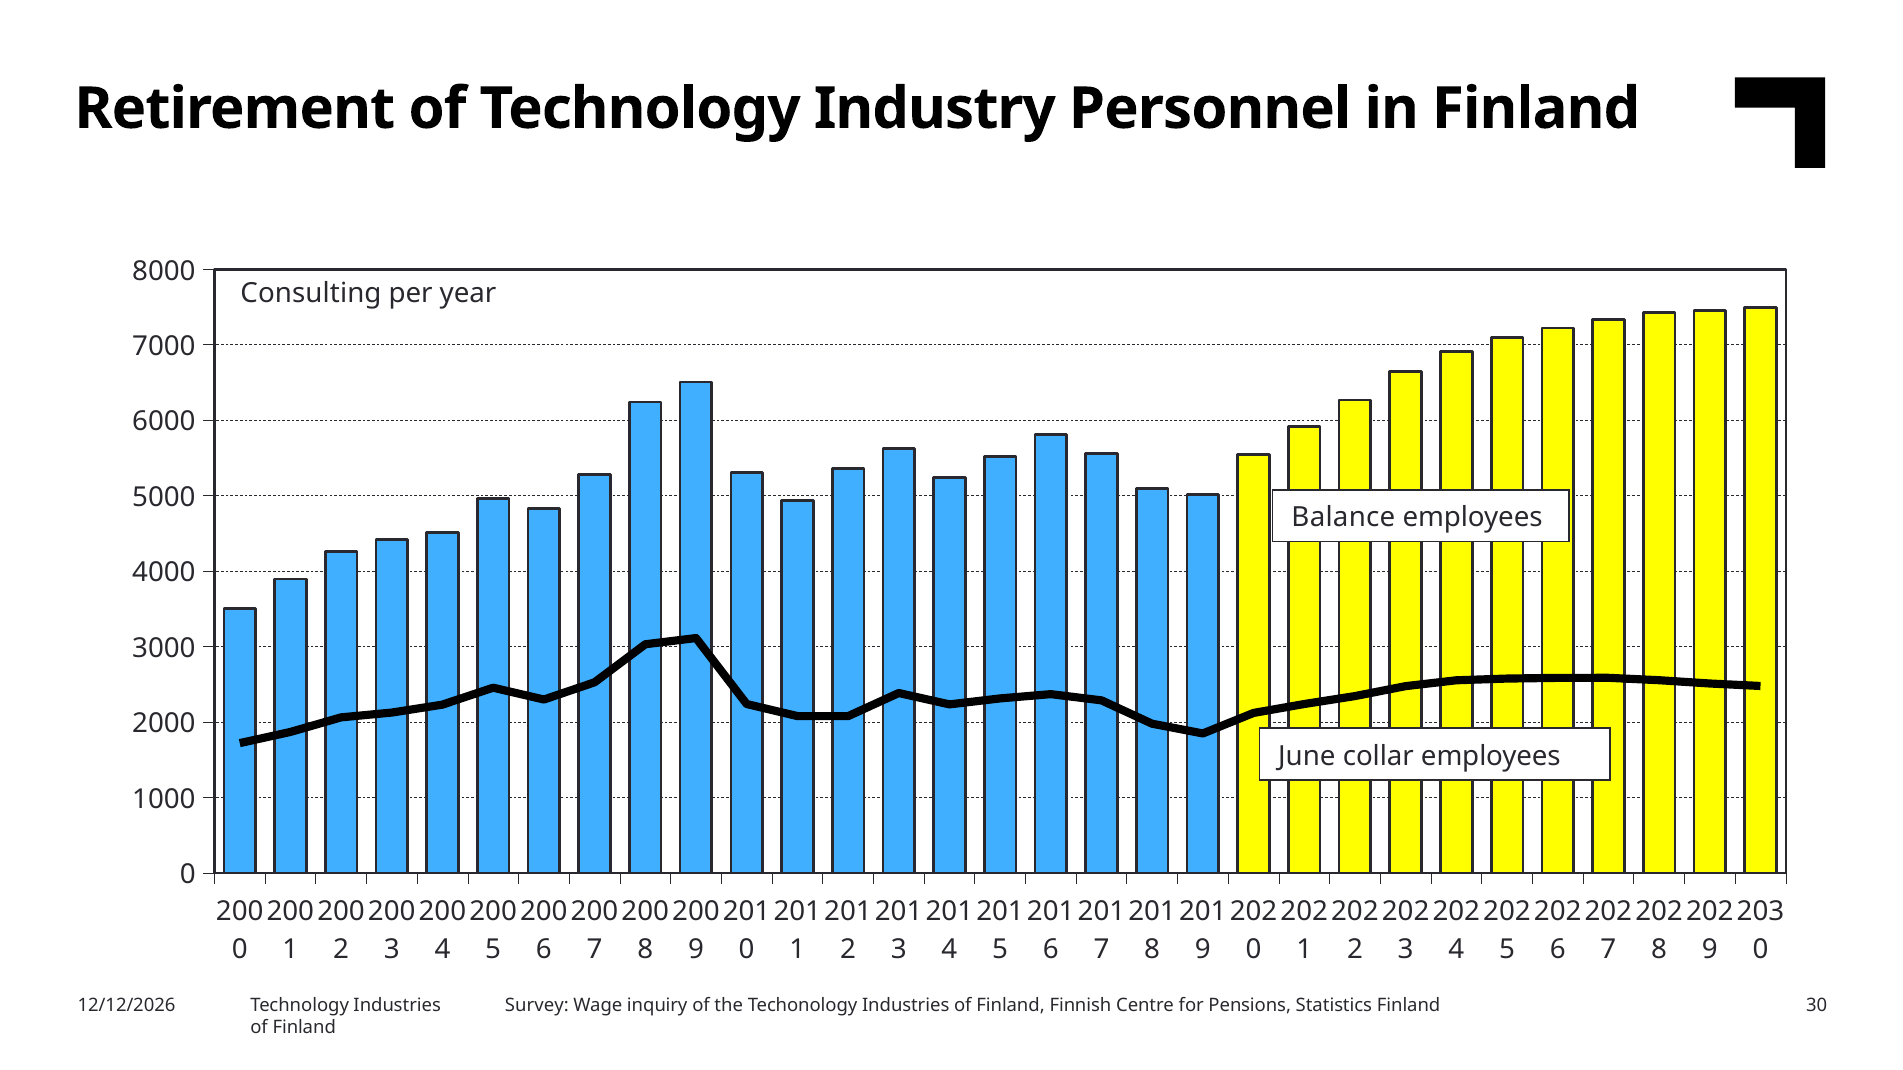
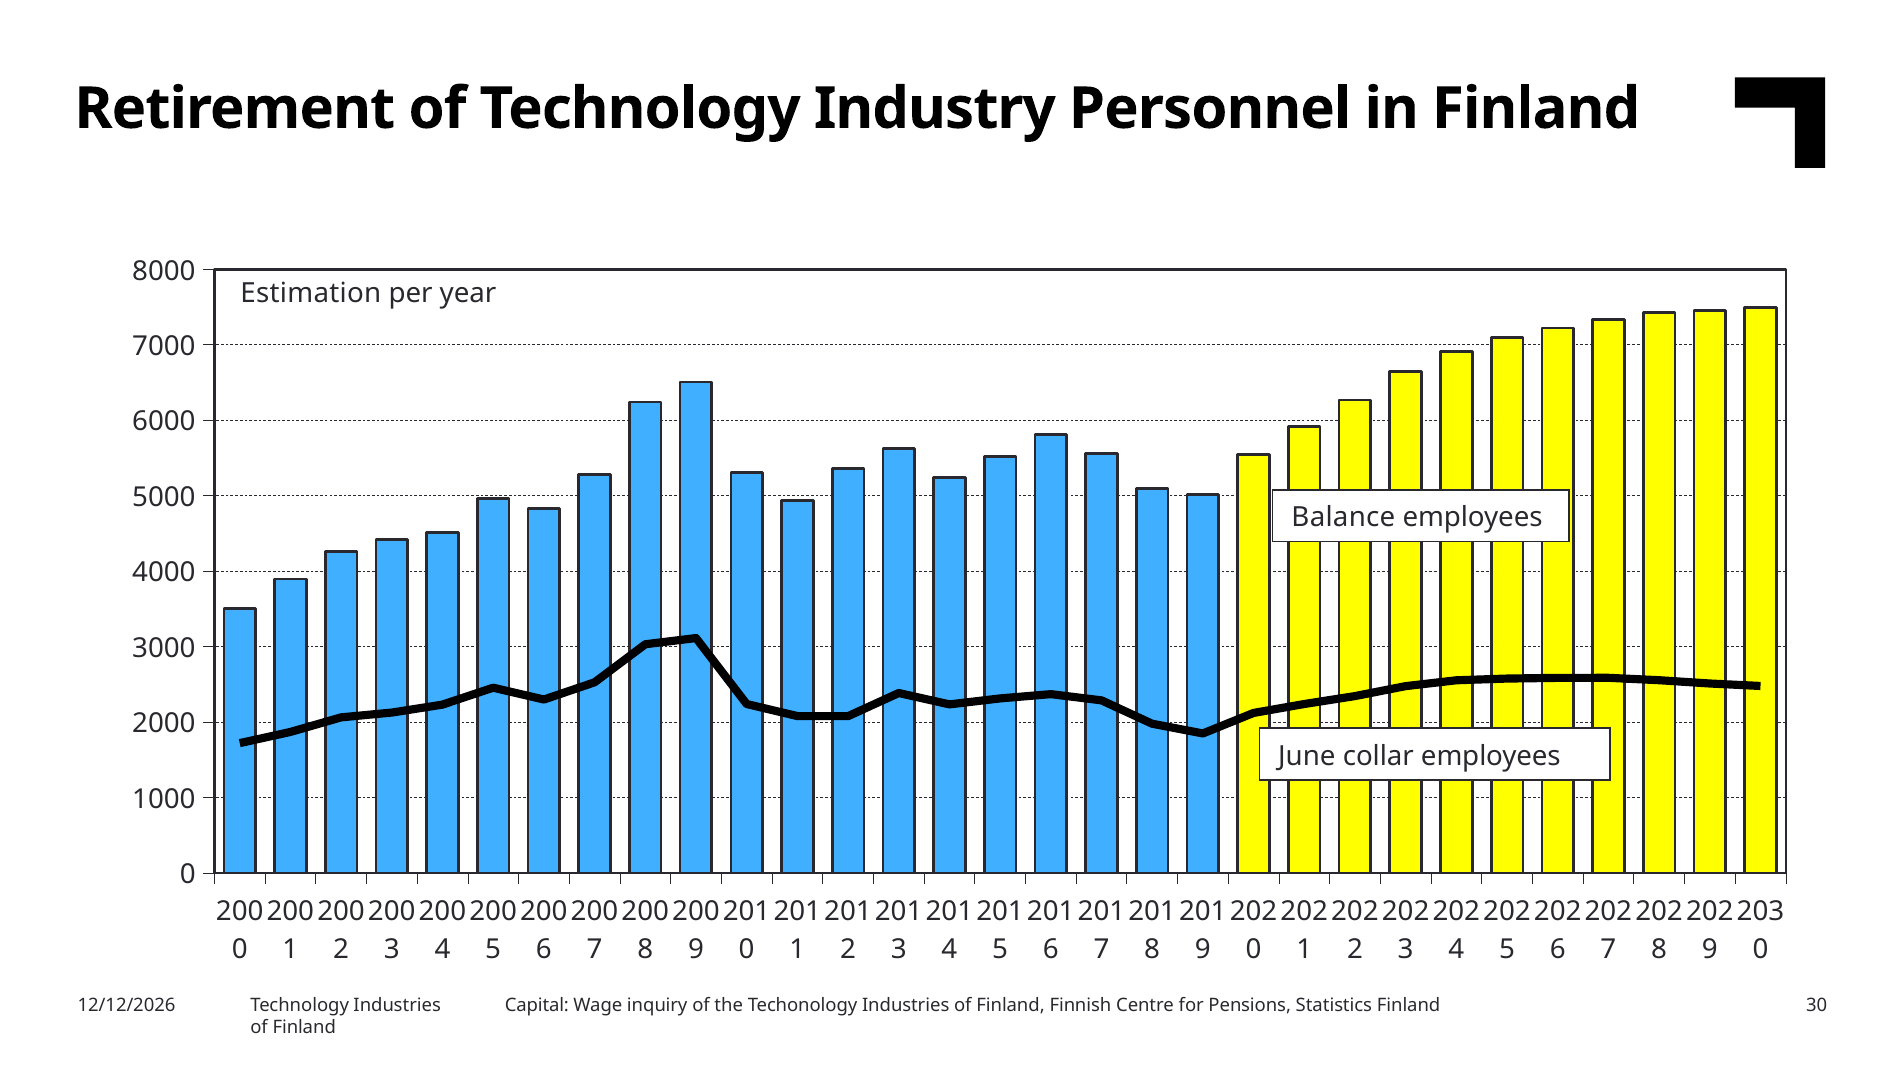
Consulting: Consulting -> Estimation
Survey: Survey -> Capital
